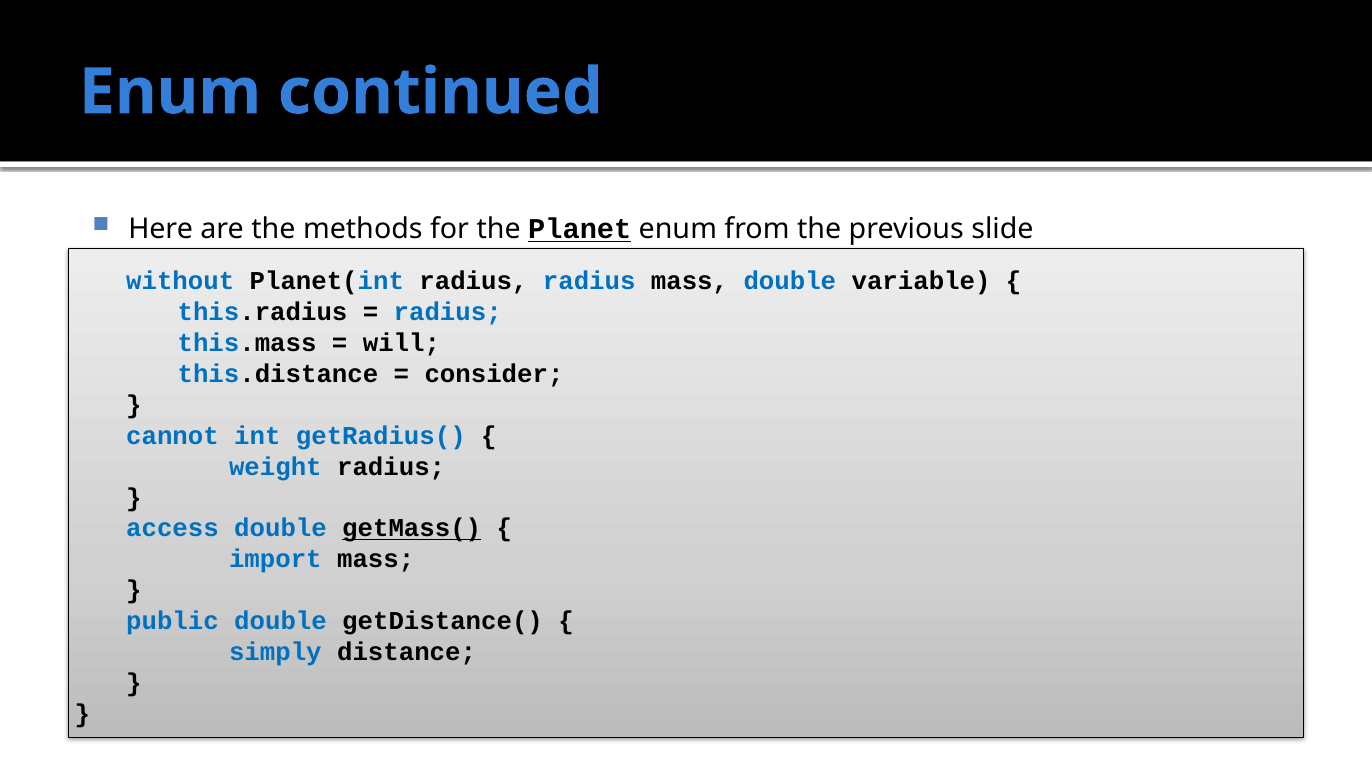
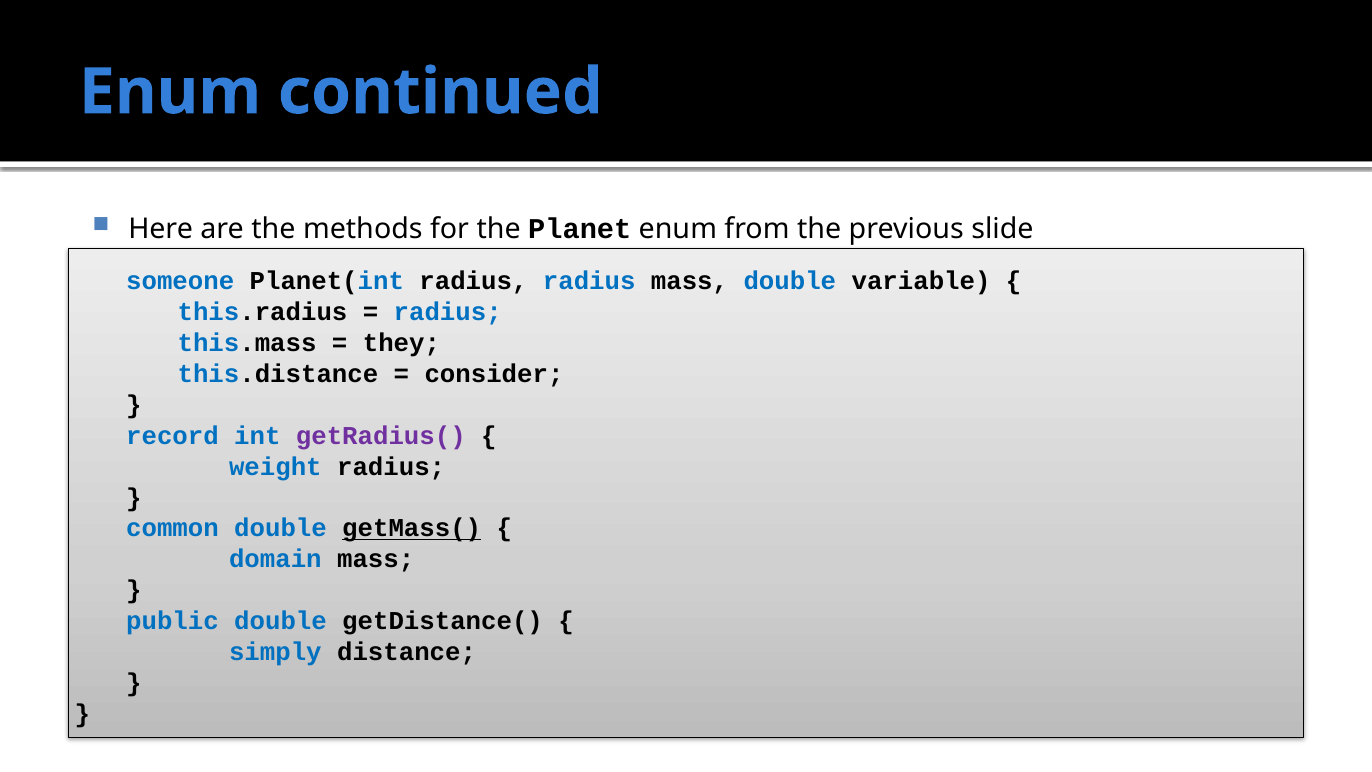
Planet underline: present -> none
without: without -> someone
will: will -> they
cannot: cannot -> record
getRadius( colour: blue -> purple
access: access -> common
import: import -> domain
